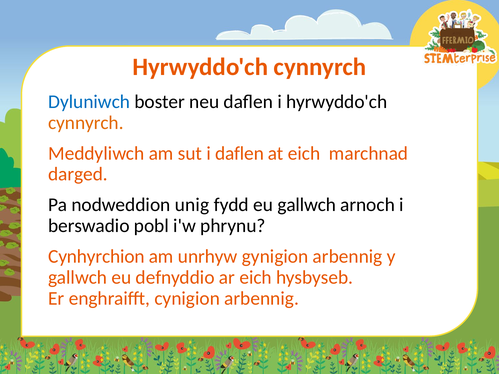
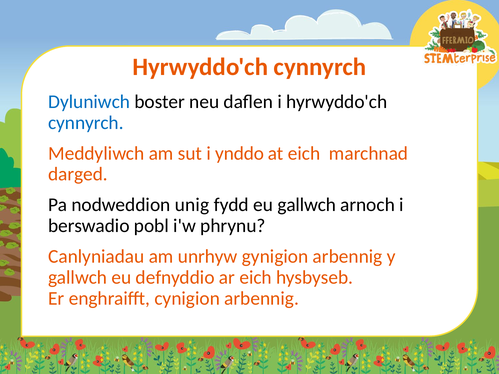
cynnyrch at (86, 123) colour: orange -> blue
i daflen: daflen -> ynddo
Cynhyrchion: Cynhyrchion -> Canlyniadau
